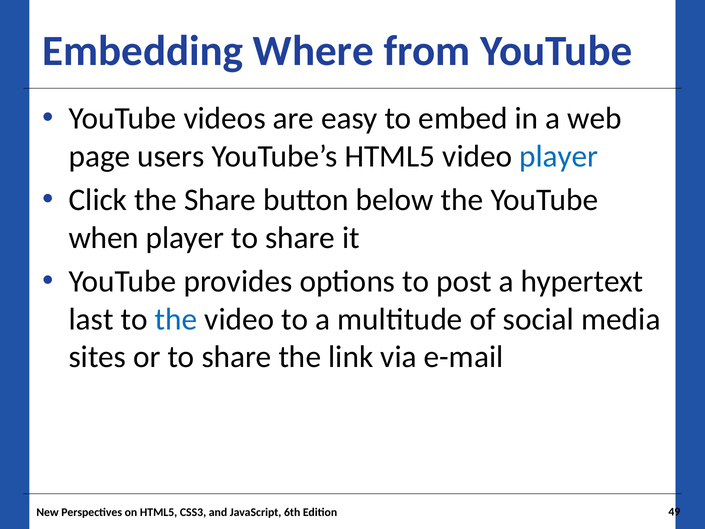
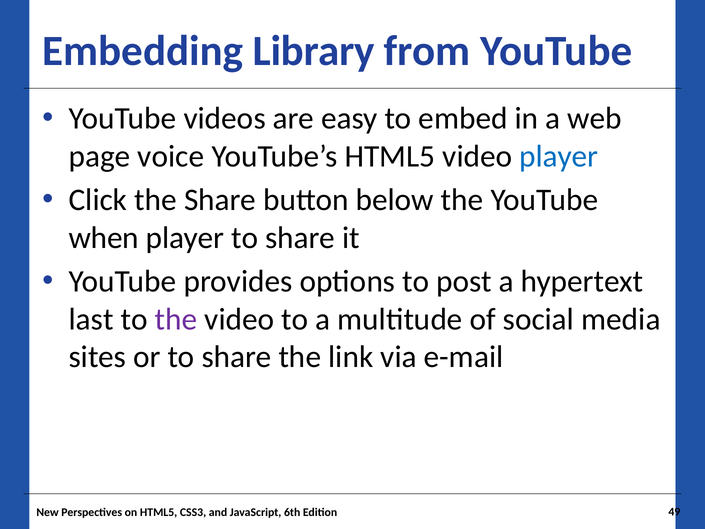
Where: Where -> Library
users: users -> voice
the at (176, 319) colour: blue -> purple
